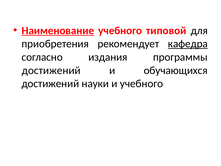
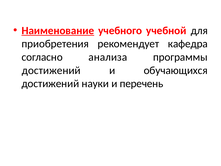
типовой: типовой -> учебной
кафедра underline: present -> none
издания: издания -> анализа
и учебного: учебного -> перечень
